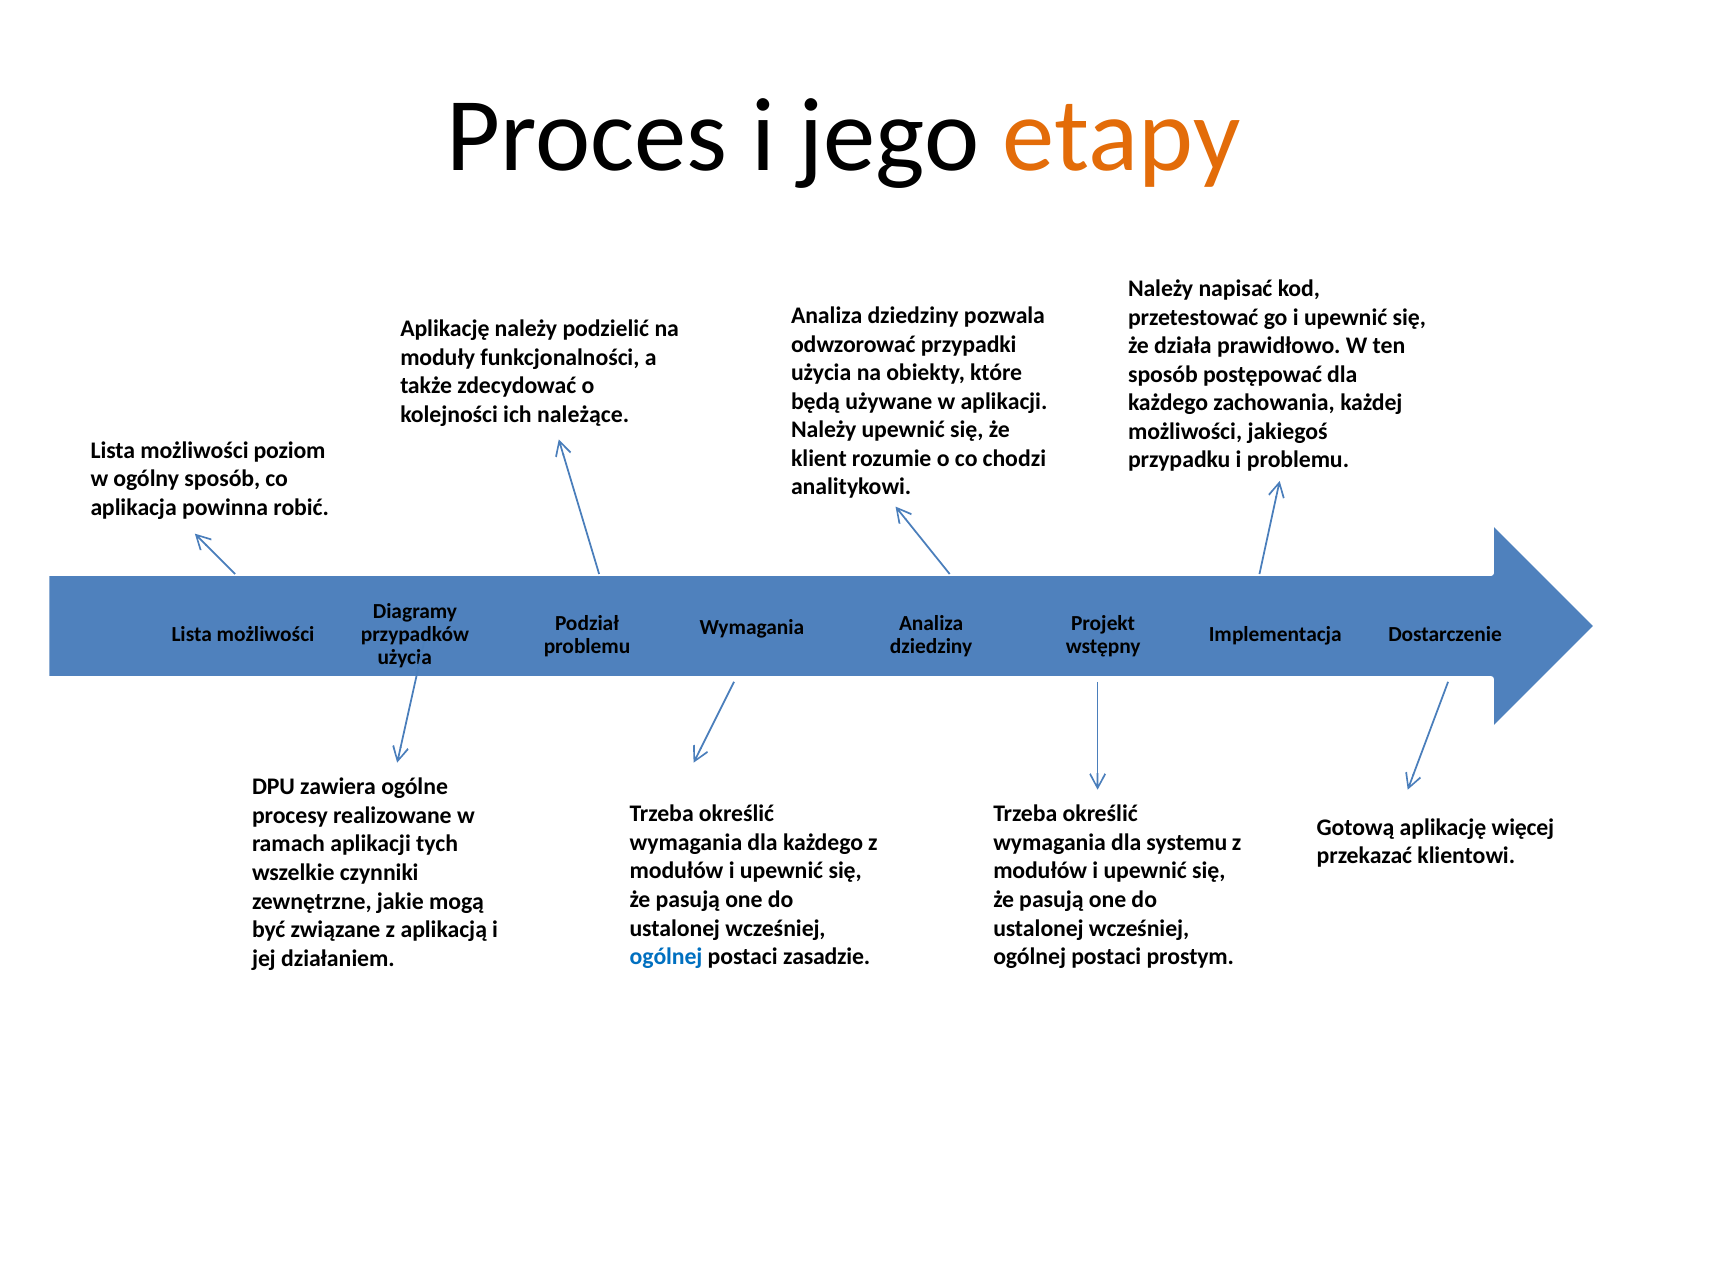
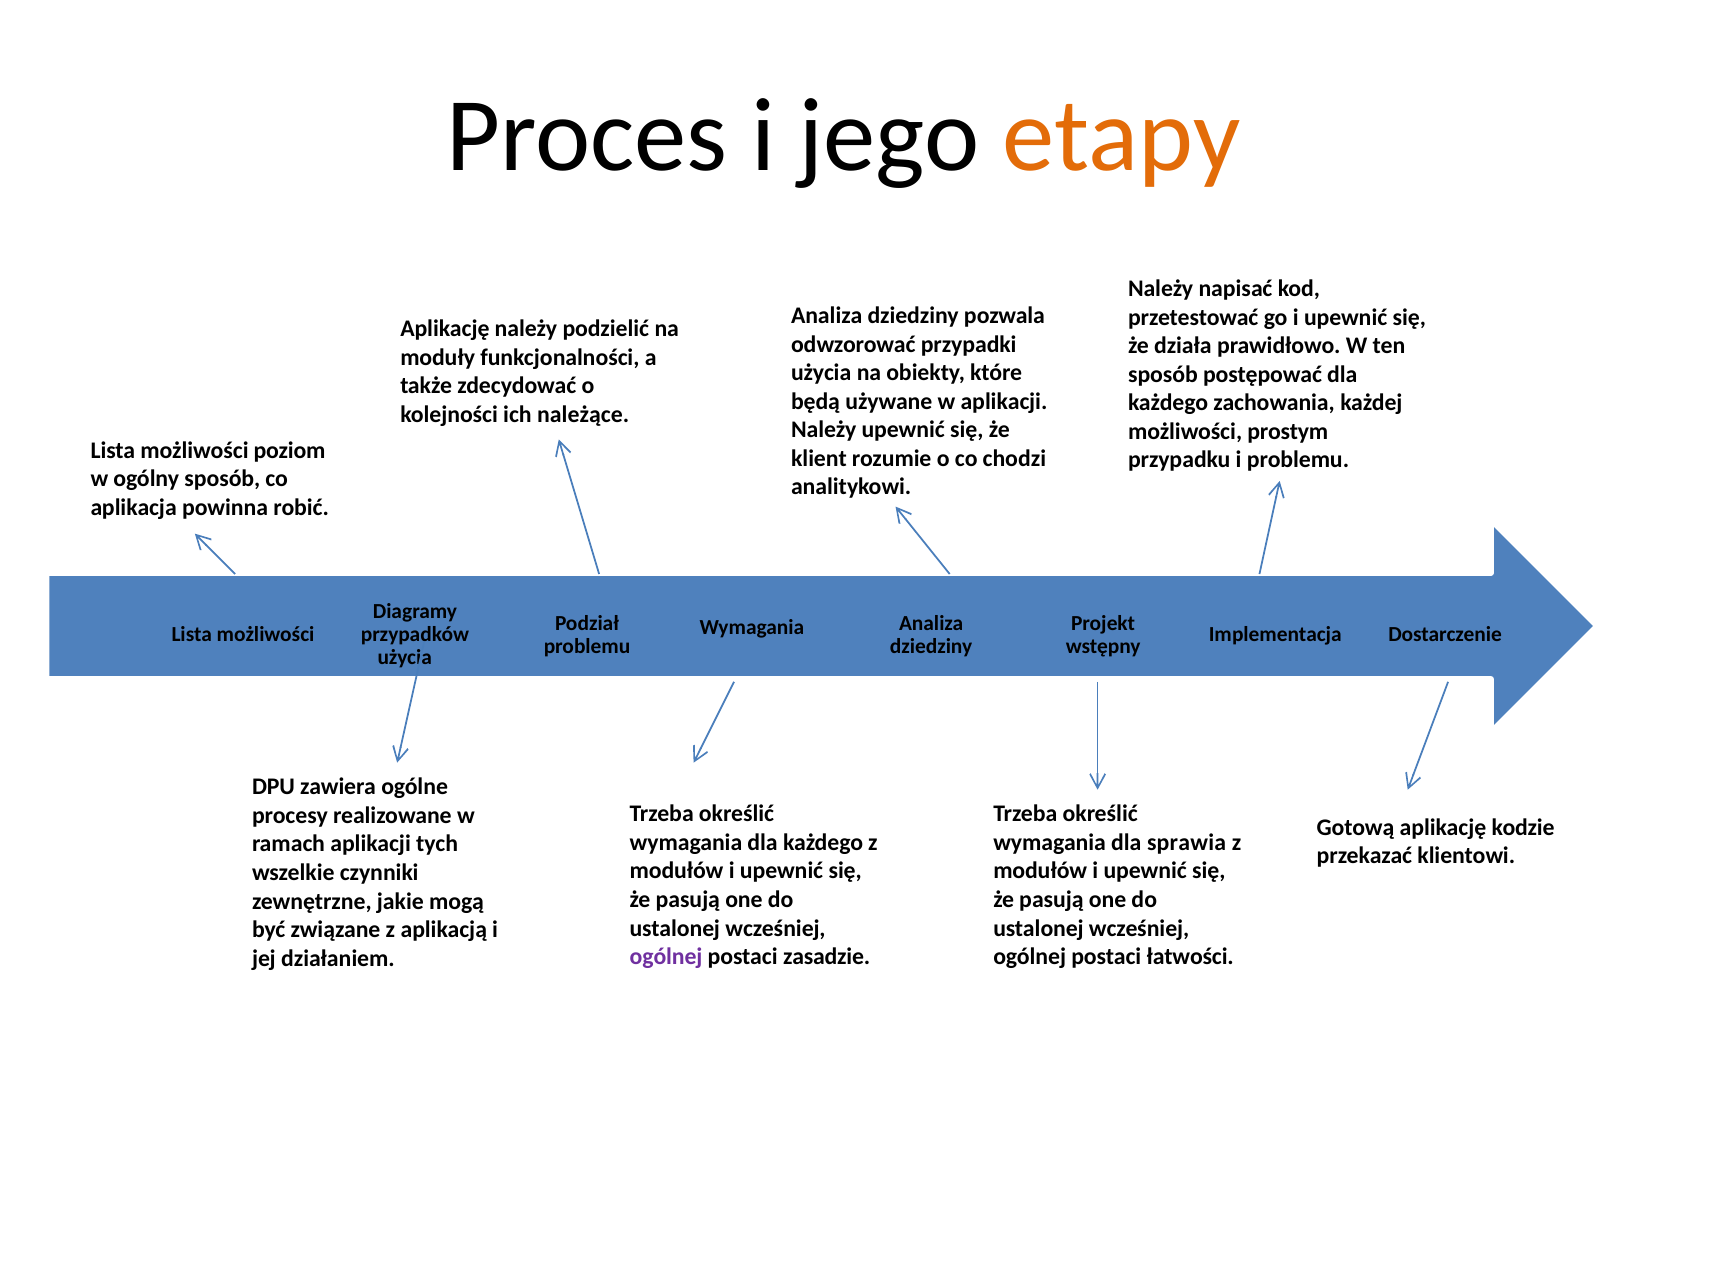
jakiegoś: jakiegoś -> prostym
więcej: więcej -> kodzie
systemu: systemu -> sprawia
ogólnej at (666, 957) colour: blue -> purple
prostym: prostym -> łatwości
